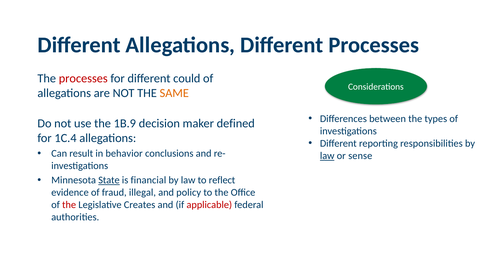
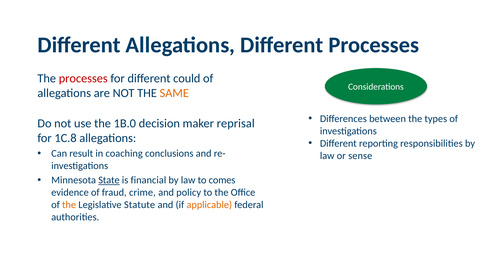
1B.9: 1B.9 -> 1B.0
defined: defined -> reprisal
1C.4: 1C.4 -> 1C.8
behavior: behavior -> coaching
law at (327, 156) underline: present -> none
reflect: reflect -> comes
illegal: illegal -> crime
the at (69, 205) colour: red -> orange
Creates: Creates -> Statute
applicable colour: red -> orange
